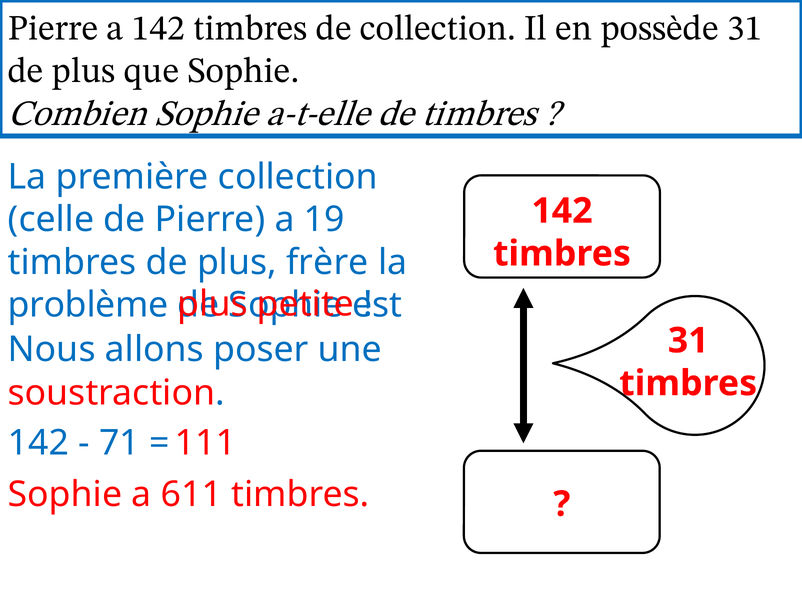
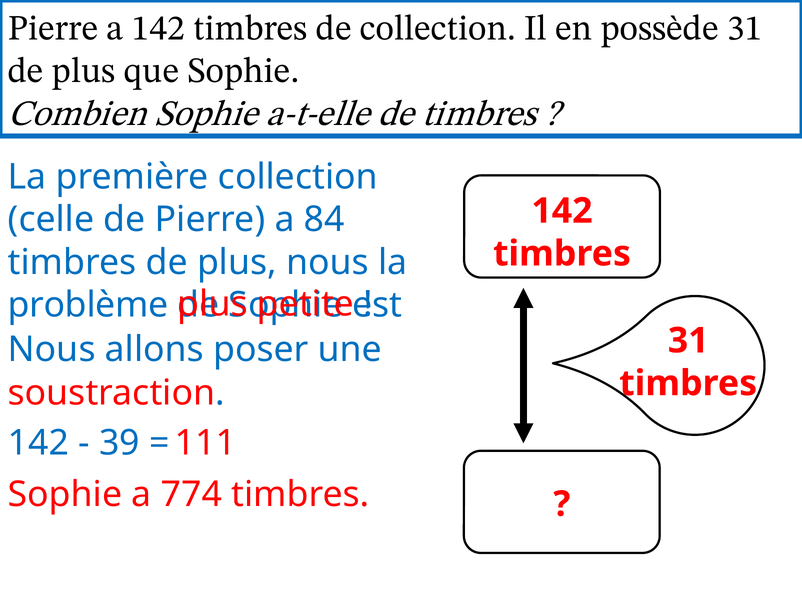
19: 19 -> 84
plus frère: frère -> nous
71: 71 -> 39
611: 611 -> 774
